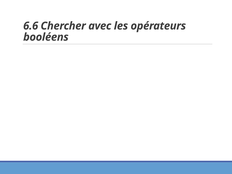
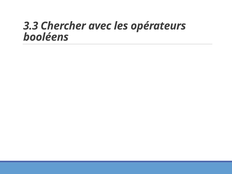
6.6: 6.6 -> 3.3
